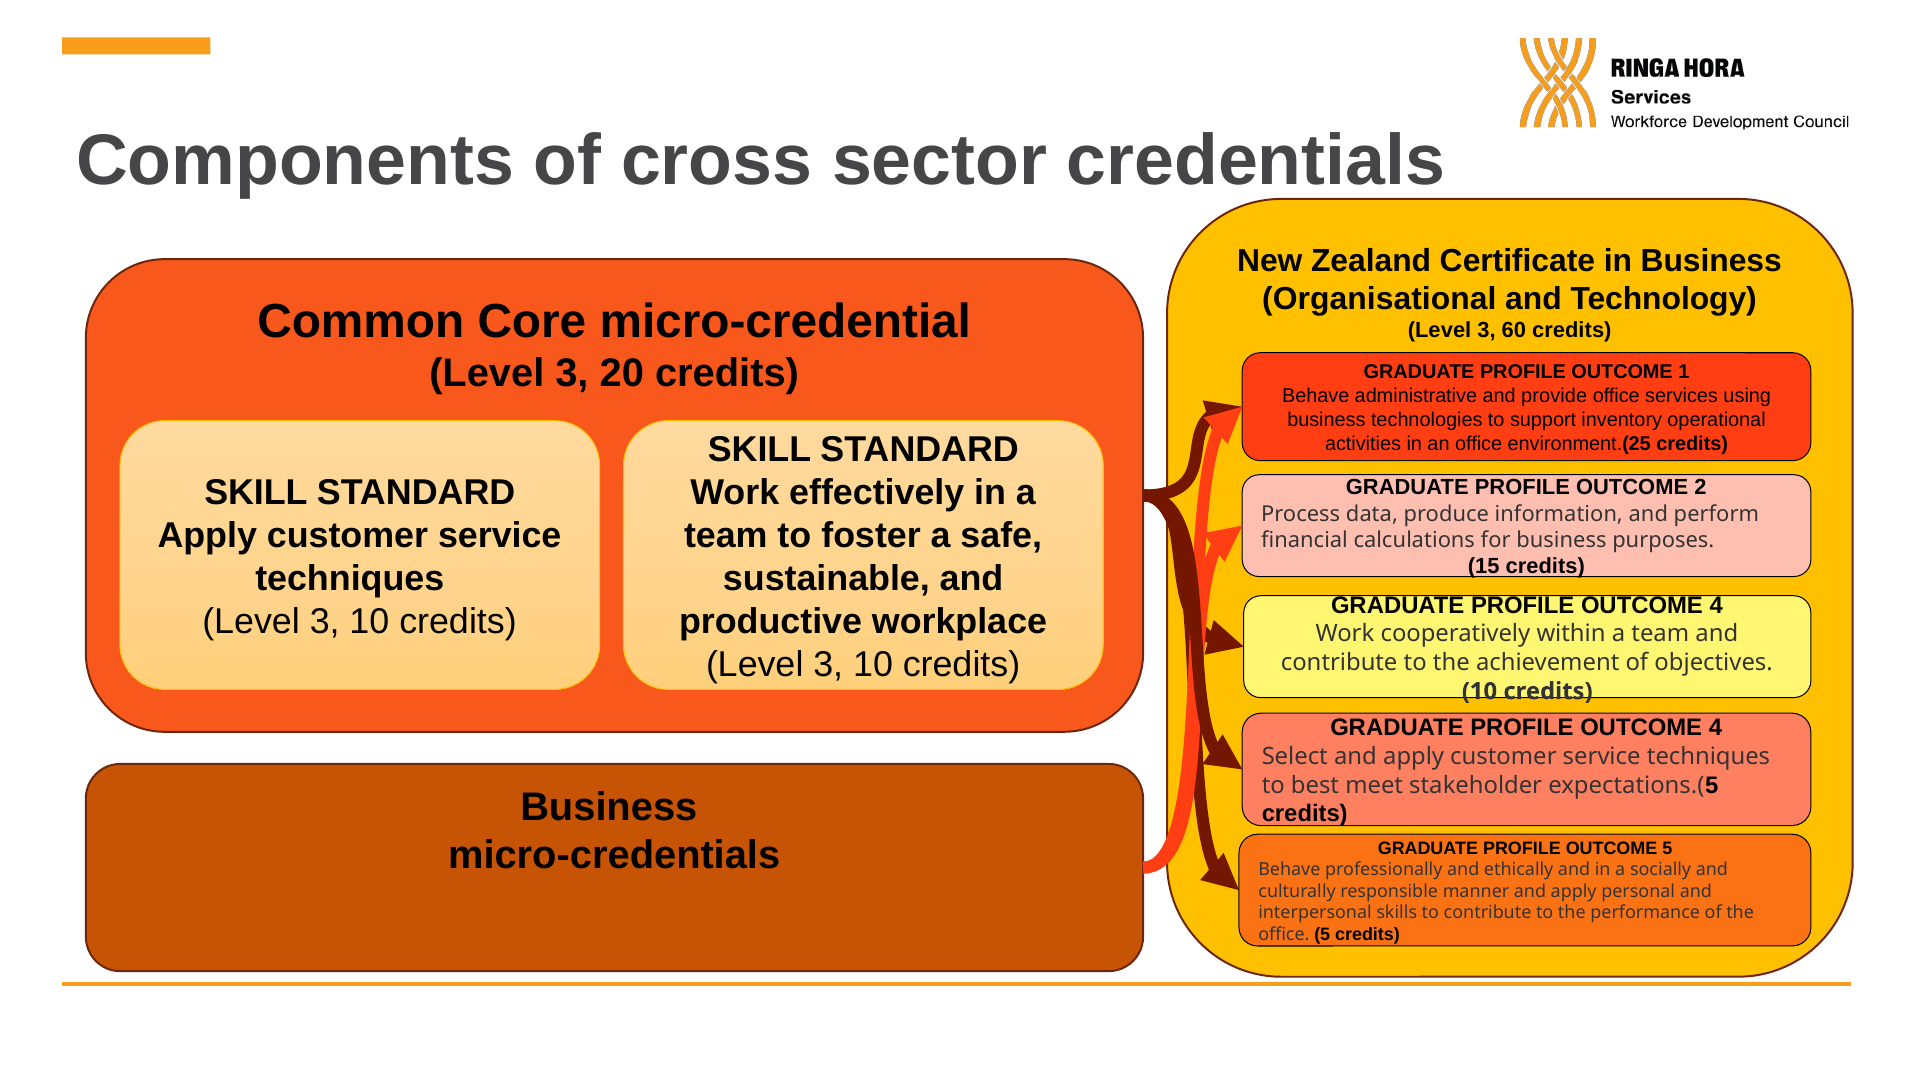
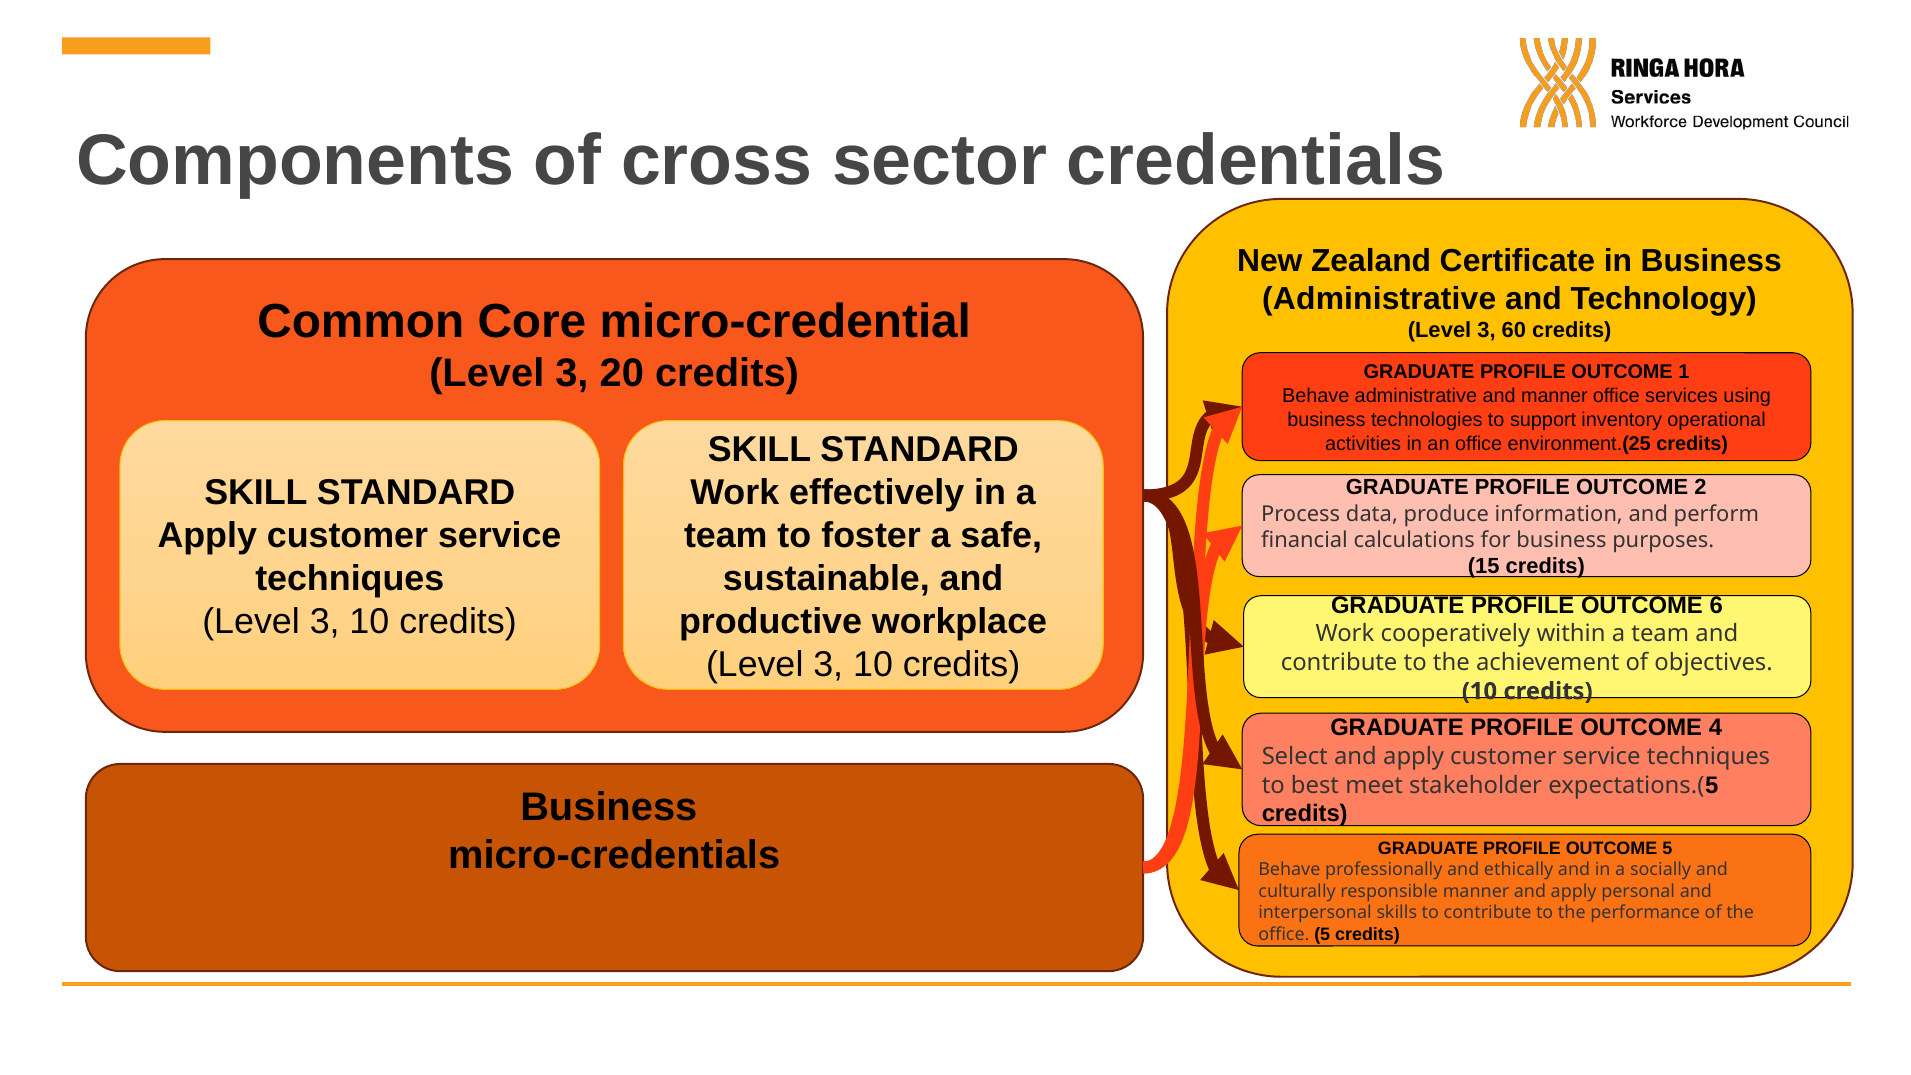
Organisational at (1379, 299): Organisational -> Administrative
and provide: provide -> manner
4 at (1716, 605): 4 -> 6
